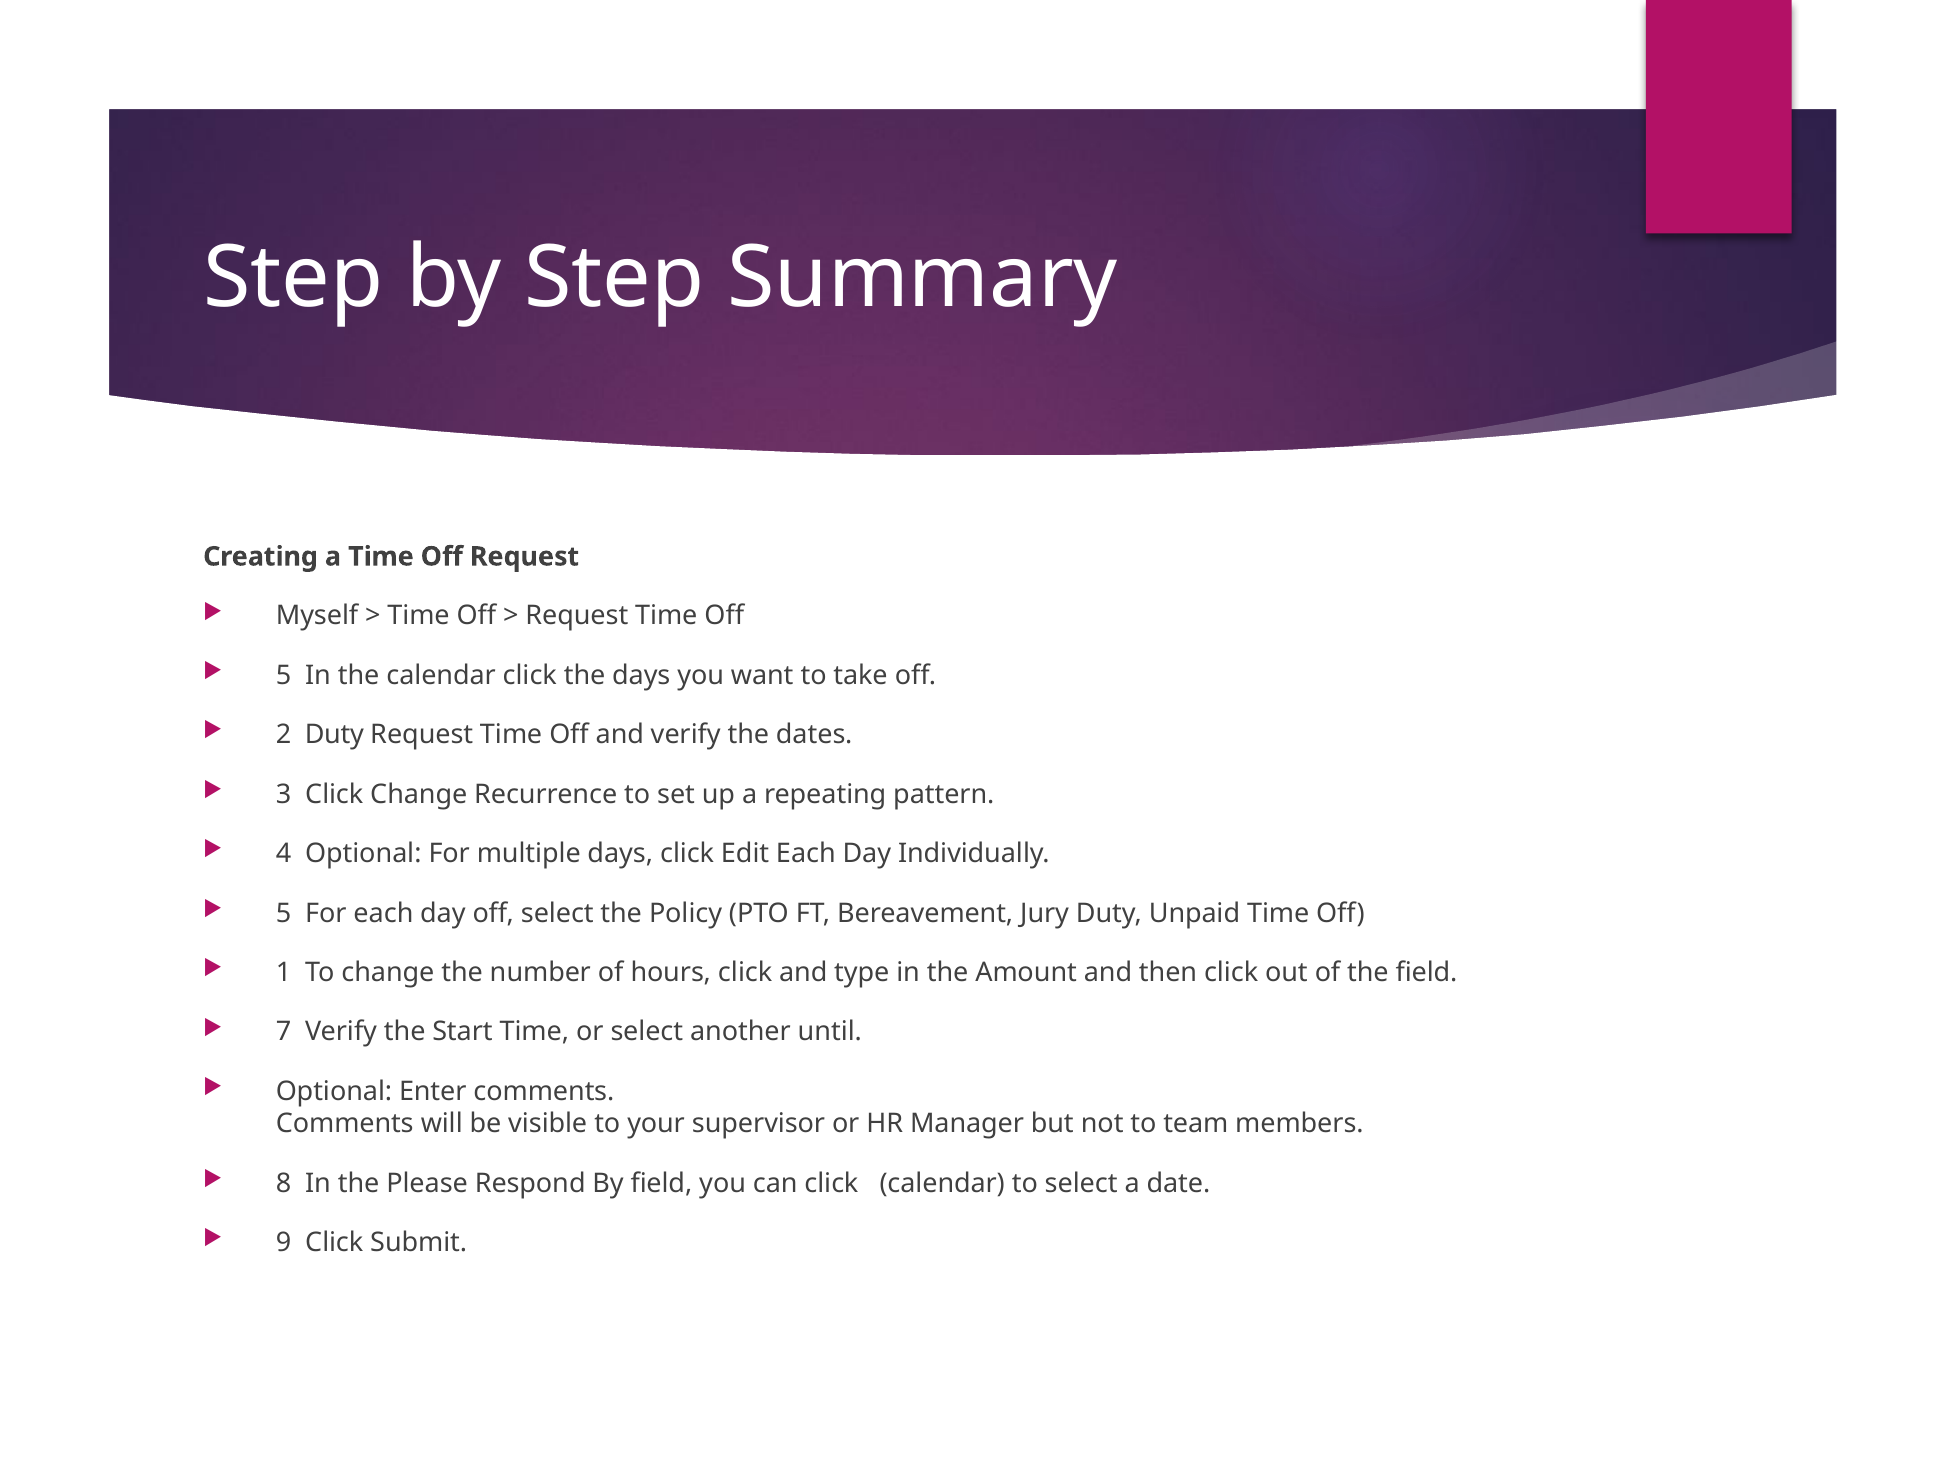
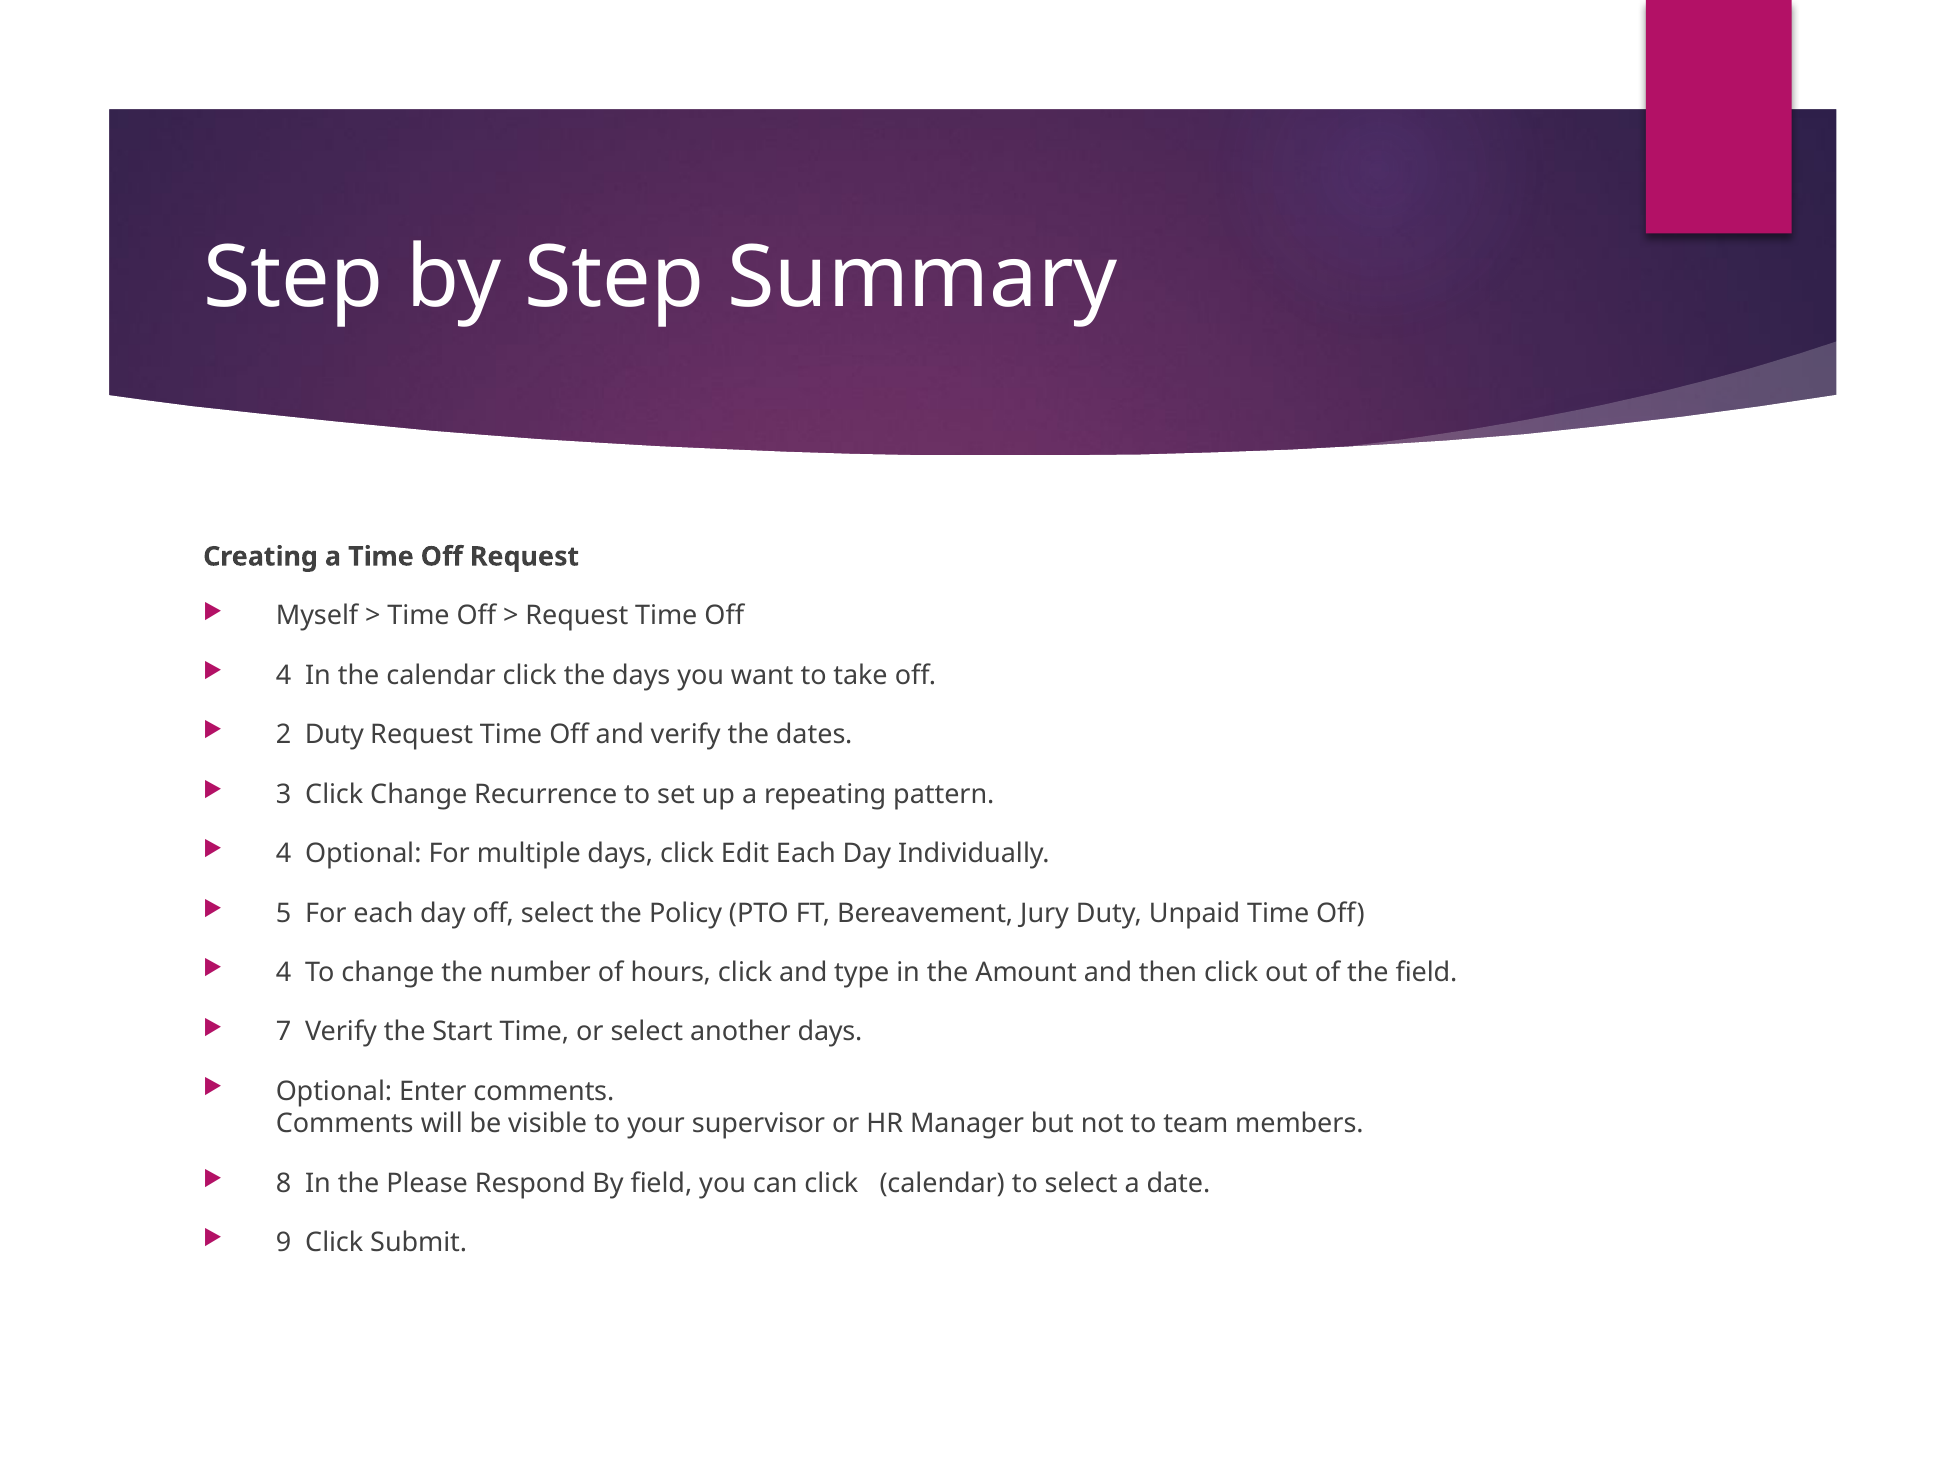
5 at (284, 676): 5 -> 4
1 at (284, 973): 1 -> 4
another until: until -> days
